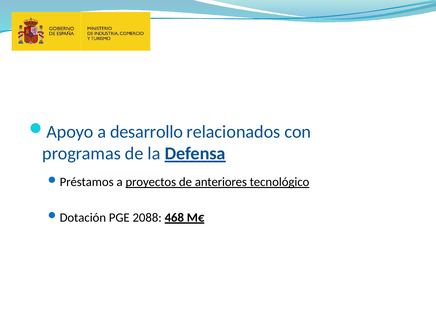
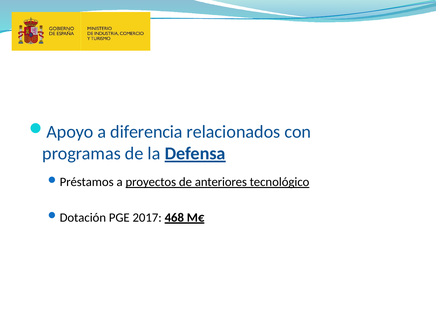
desarrollo: desarrollo -> diferencia
2088: 2088 -> 2017
